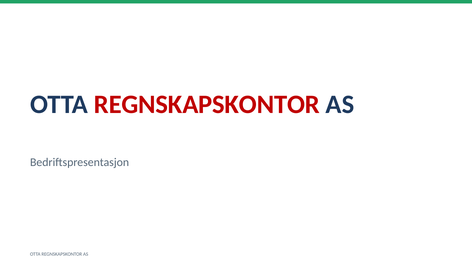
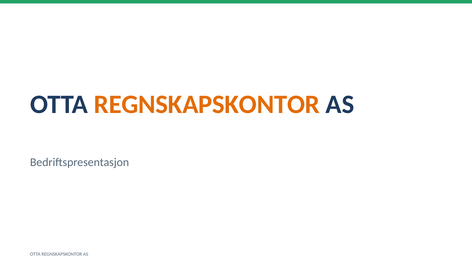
REGNSKAPSKONTOR at (207, 105) colour: red -> orange
